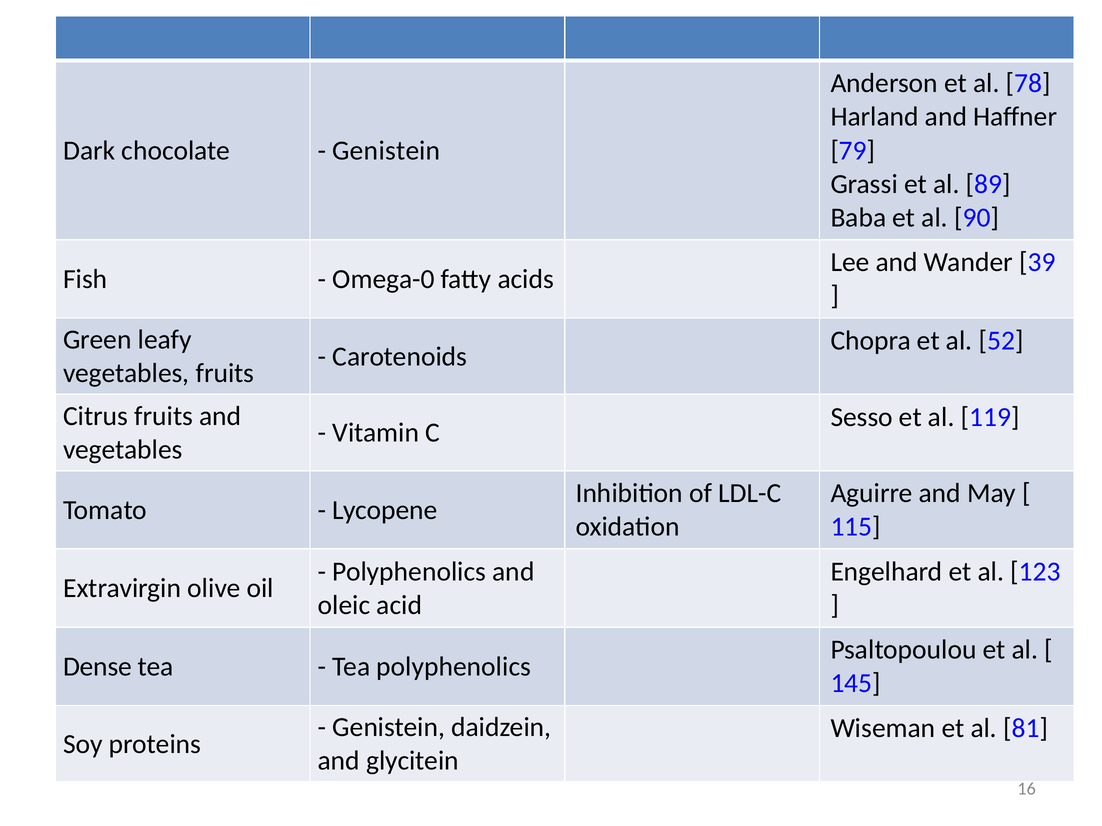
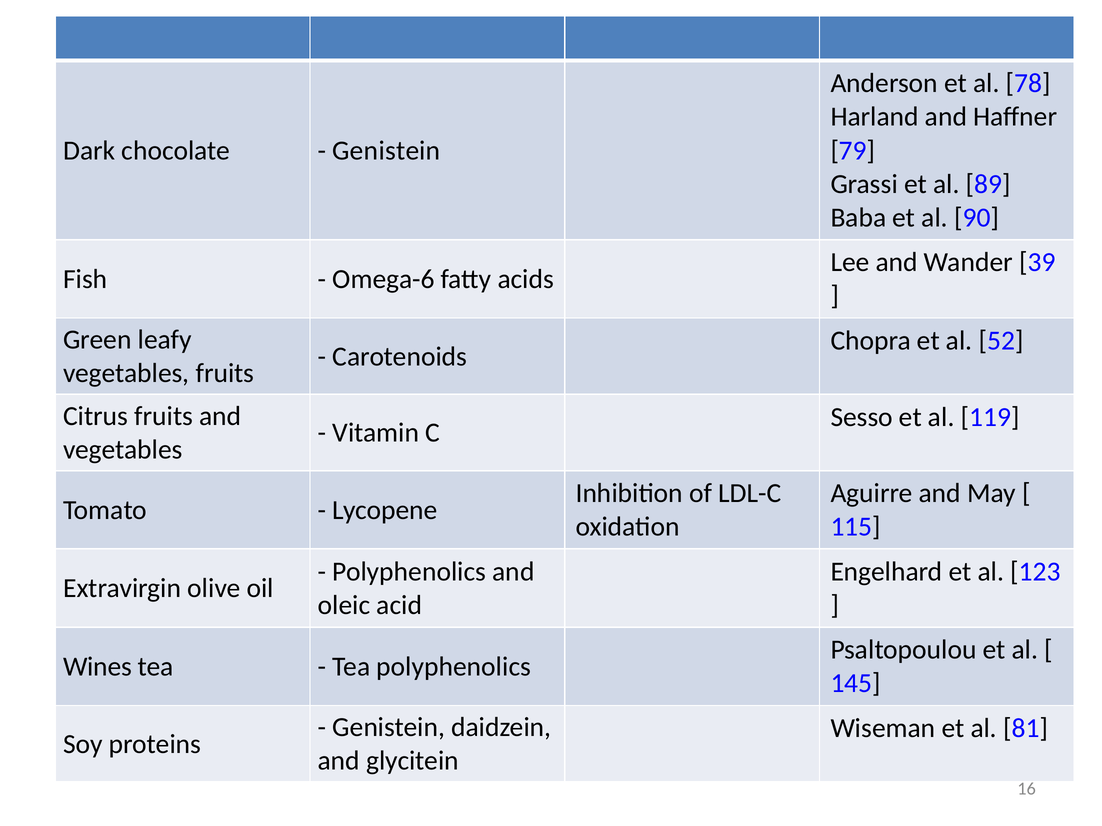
Omega-0: Omega-0 -> Omega-6
Dense: Dense -> Wines
